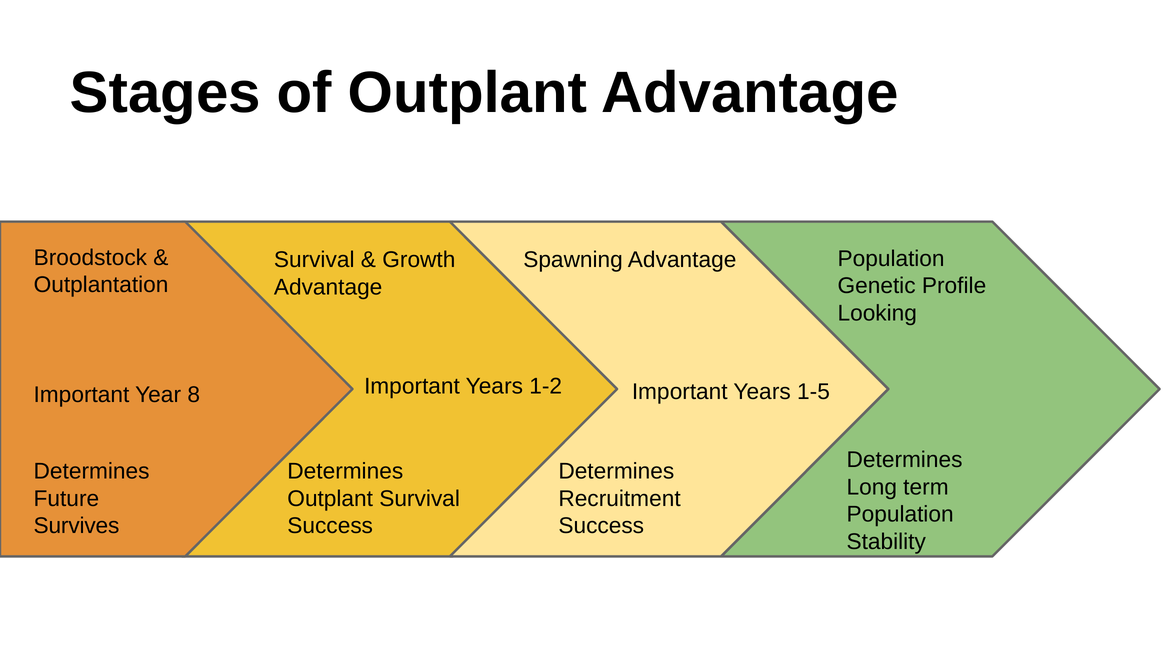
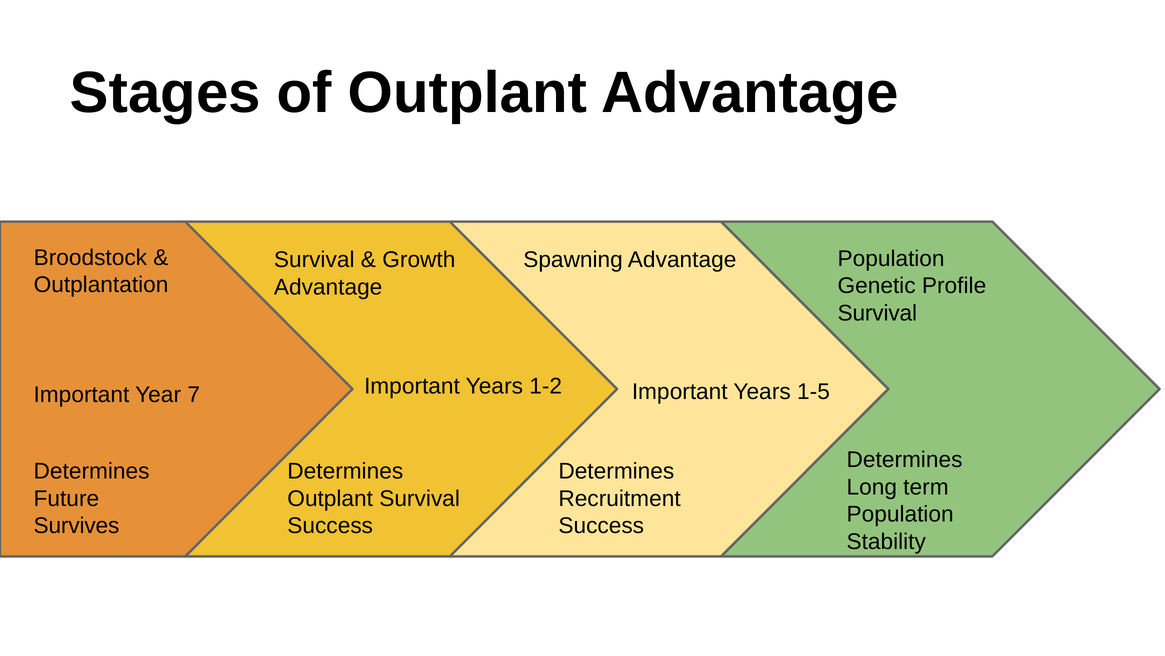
Looking at (877, 313): Looking -> Survival
8: 8 -> 7
